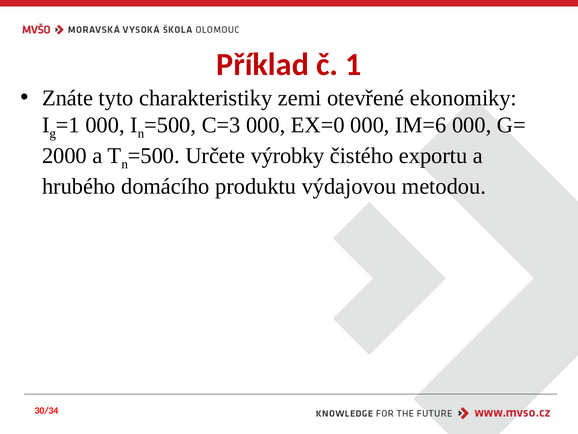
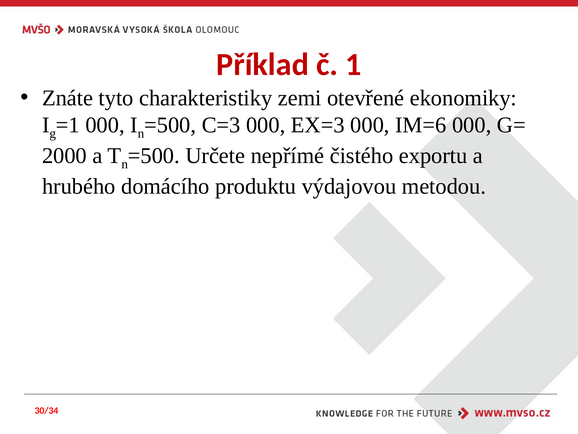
EX=0: EX=0 -> EX=3
výrobky: výrobky -> nepřímé
